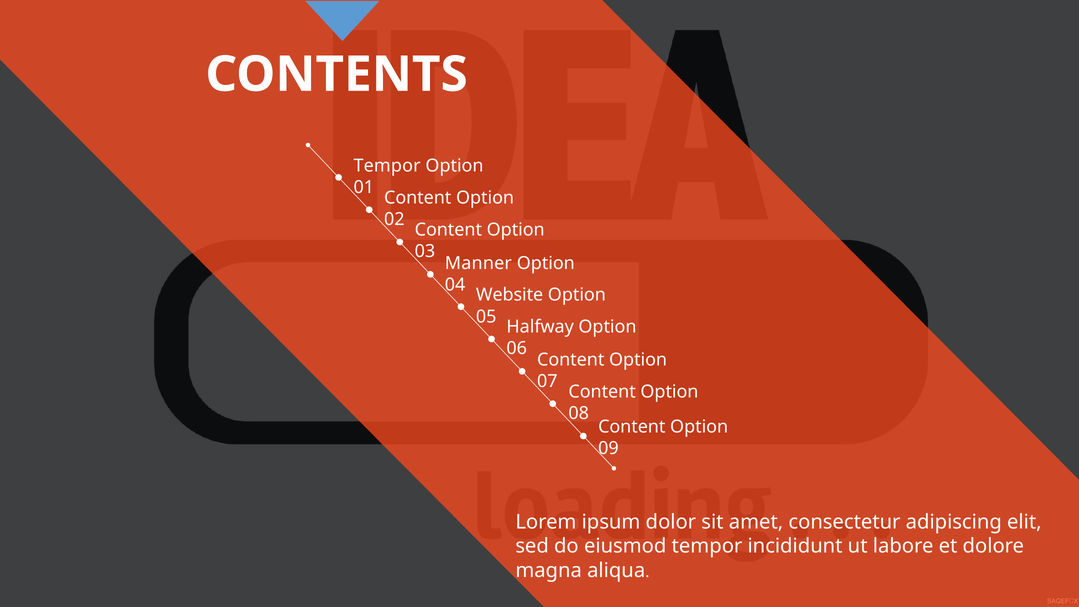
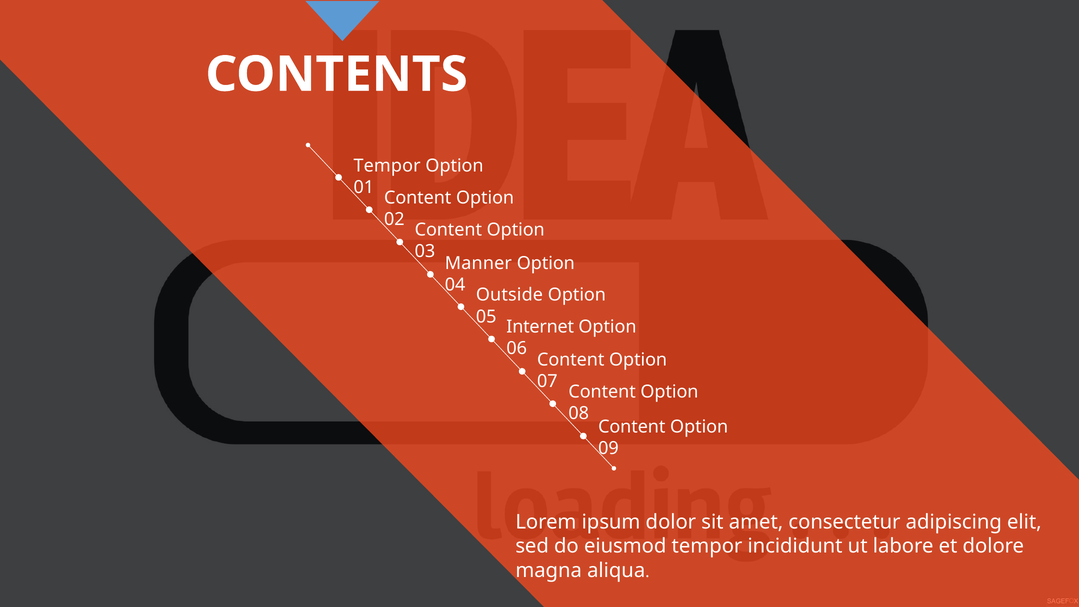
Website: Website -> Outside
Halfway: Halfway -> Internet
